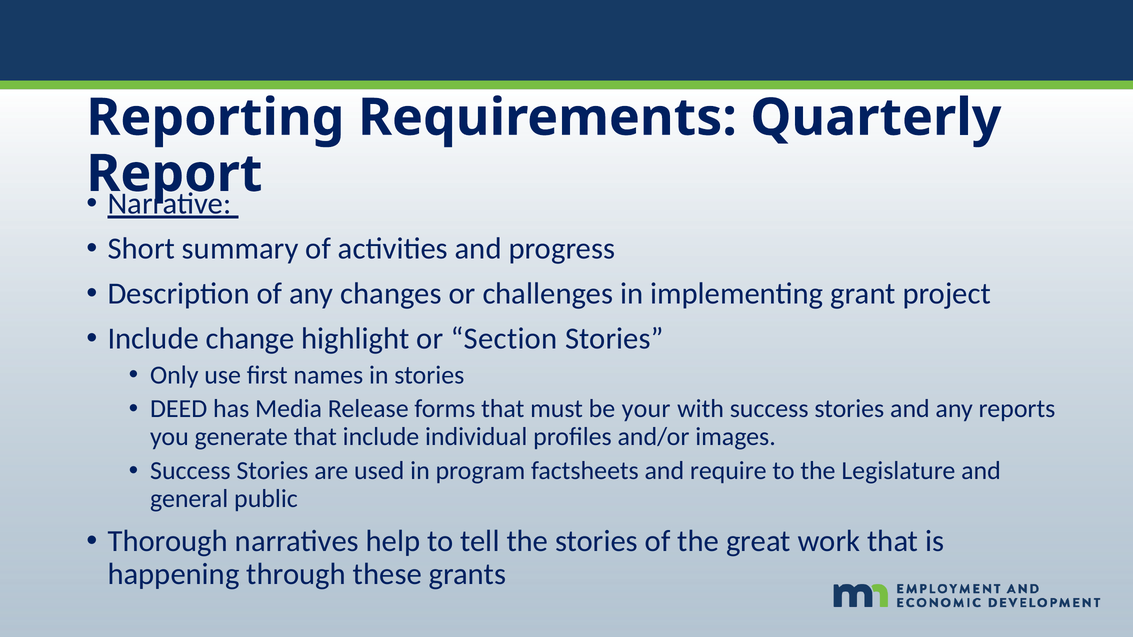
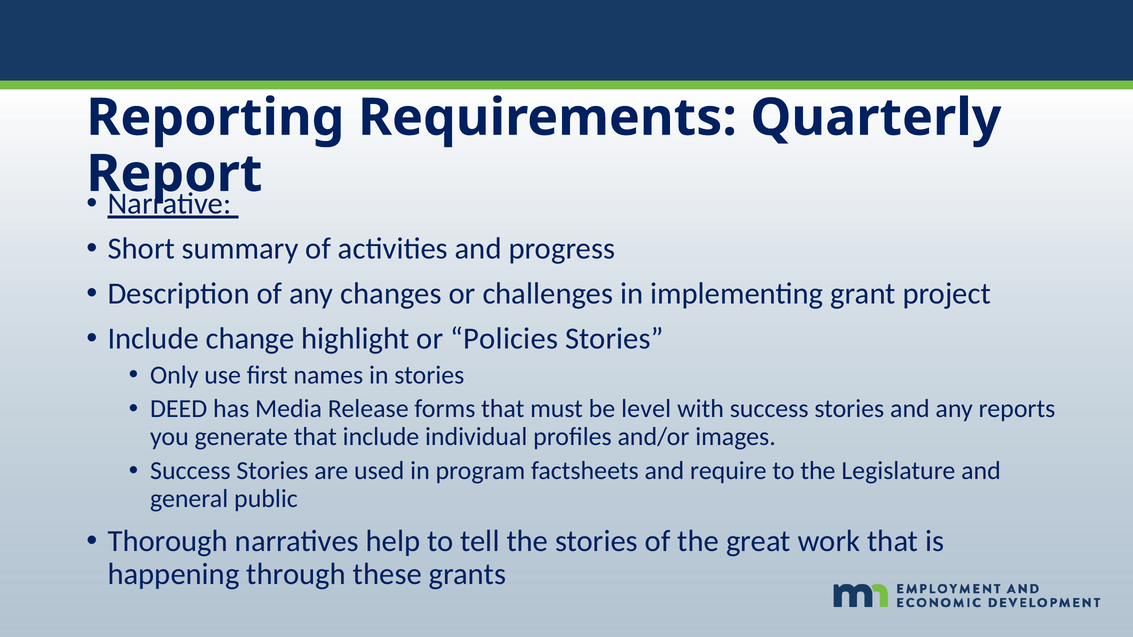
Section: Section -> Policies
your: your -> level
